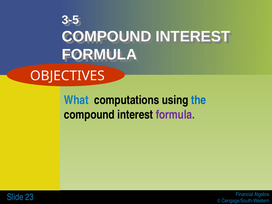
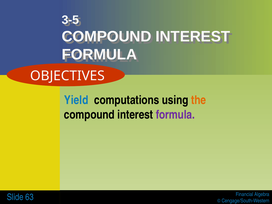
What: What -> Yield
the colour: blue -> orange
23: 23 -> 63
